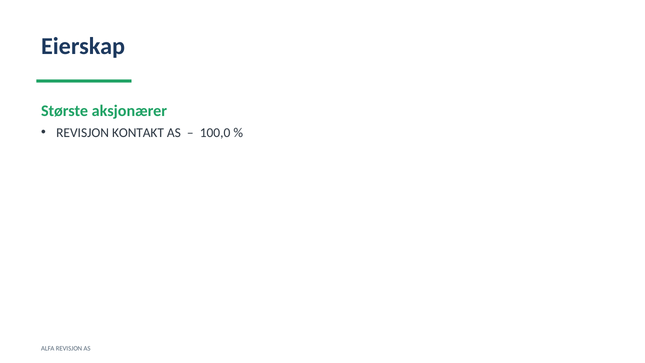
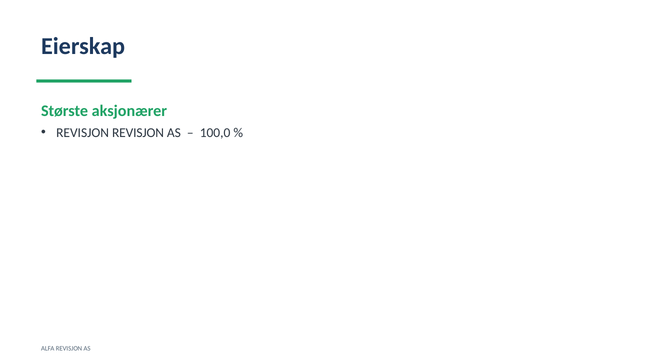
REVISJON KONTAKT: KONTAKT -> REVISJON
